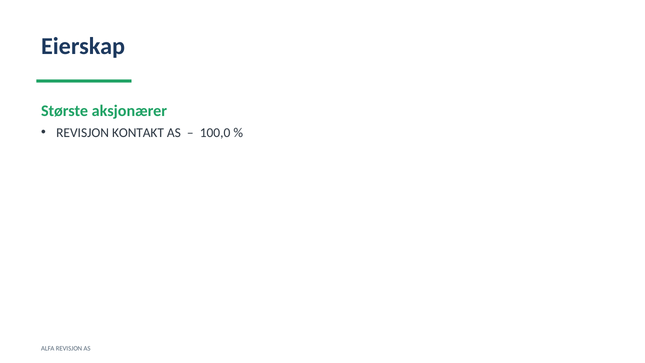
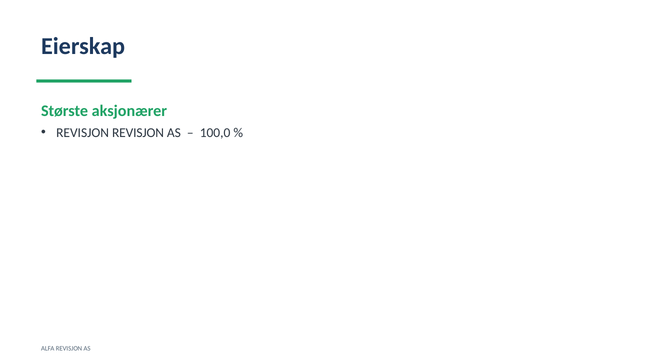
REVISJON KONTAKT: KONTAKT -> REVISJON
